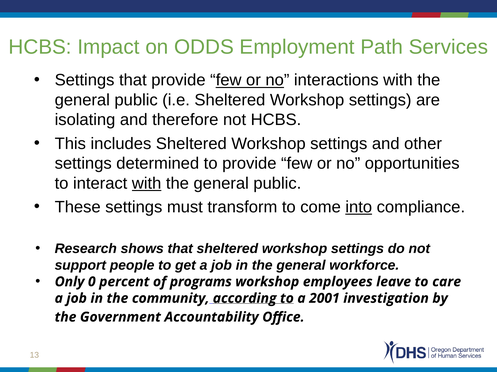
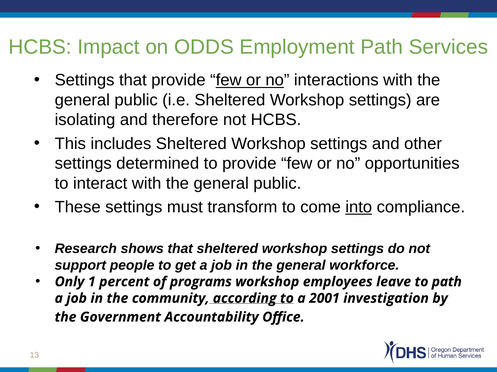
with at (147, 184) underline: present -> none
0: 0 -> 1
to care: care -> path
